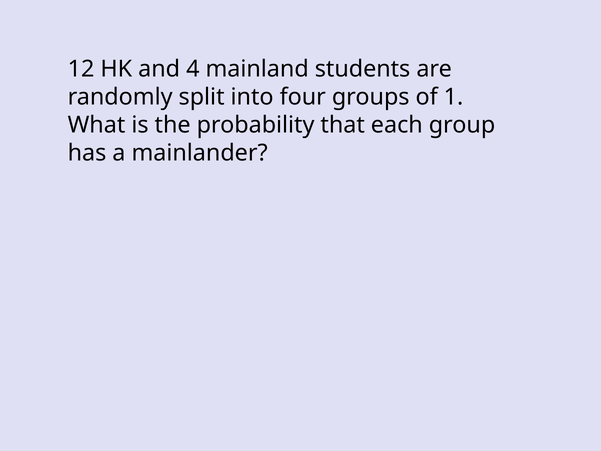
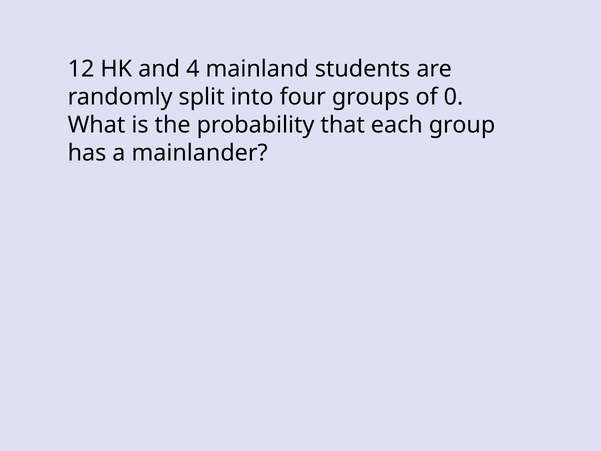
1: 1 -> 0
